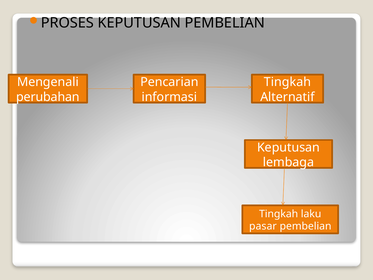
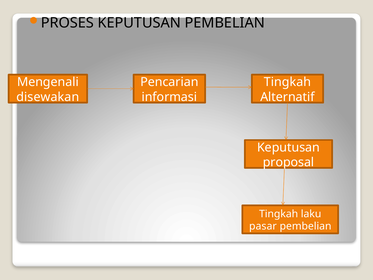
perubahan: perubahan -> disewakan
lembaga: lembaga -> proposal
